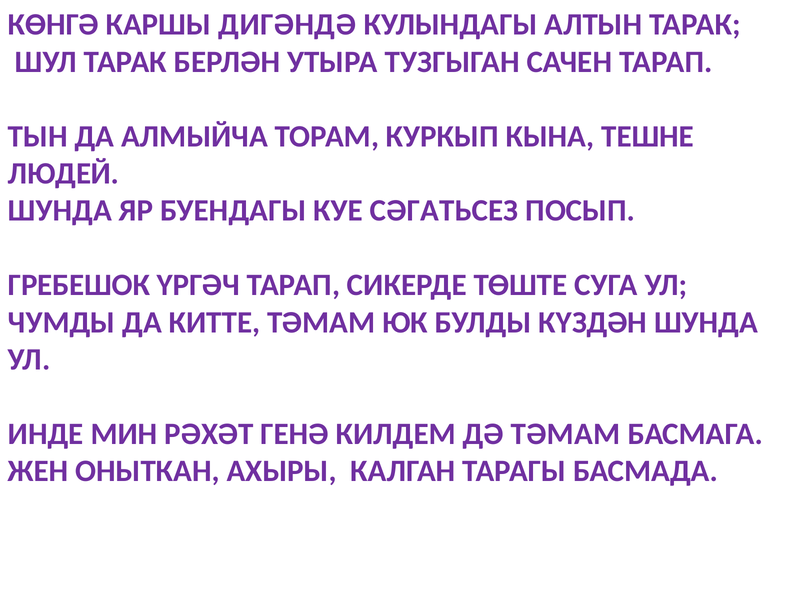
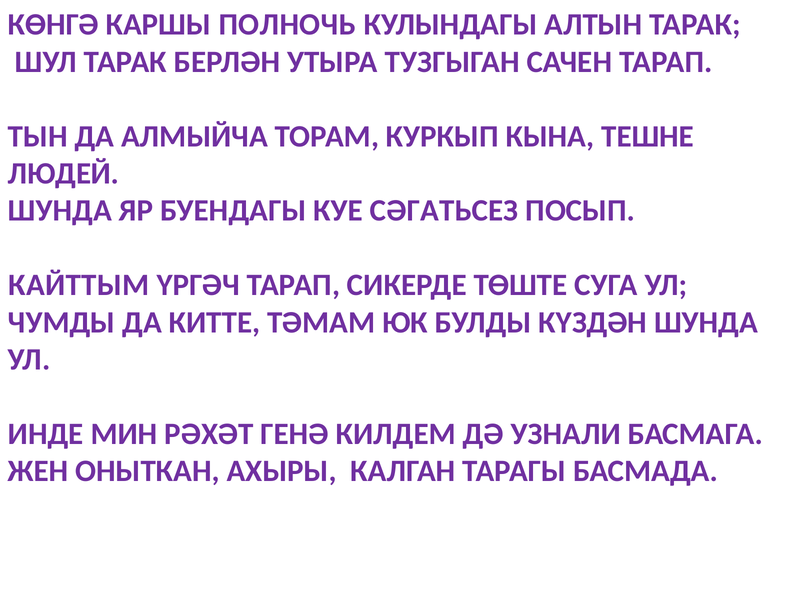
ДИГӘНДӘ: ДИГӘНДӘ -> ПОЛНОЧЬ
ГРЕБЕШОК: ГРЕБЕШОК -> КАЙТТЫМ
ДӘ ТӘМАМ: ТӘМАМ -> УЗНАЛИ
